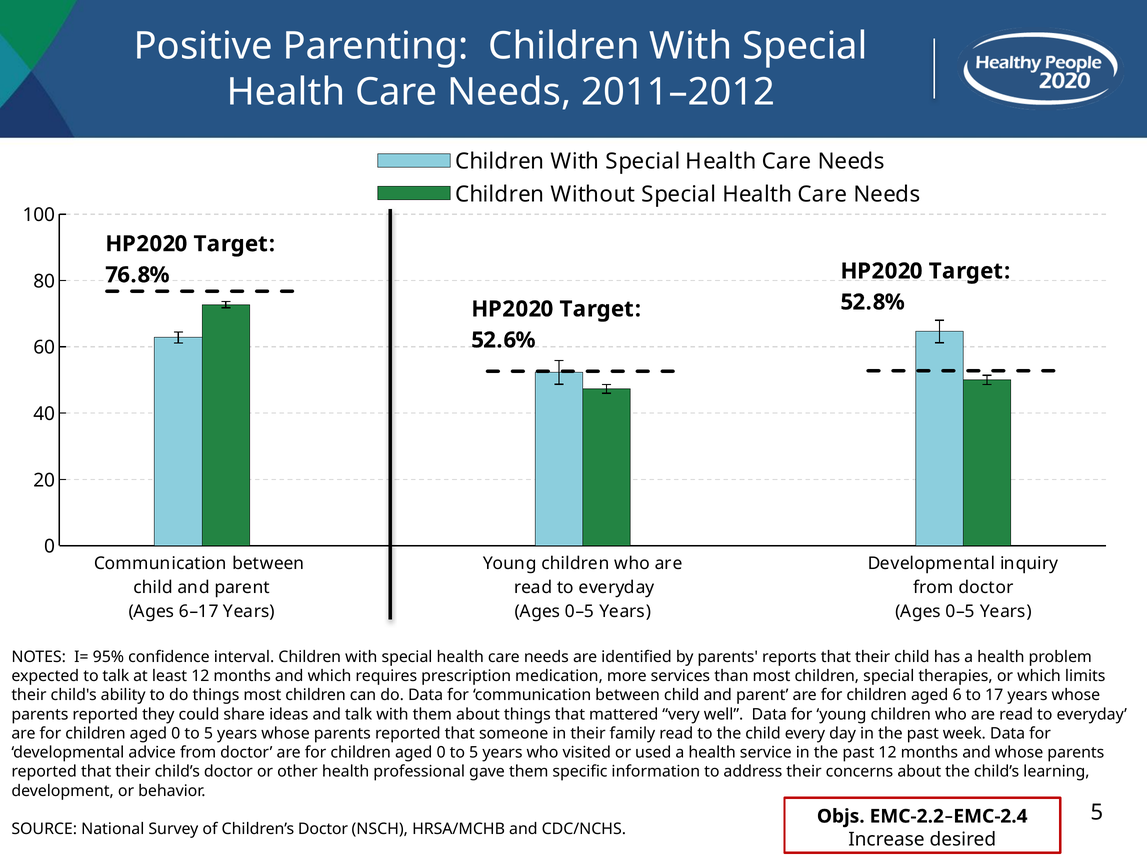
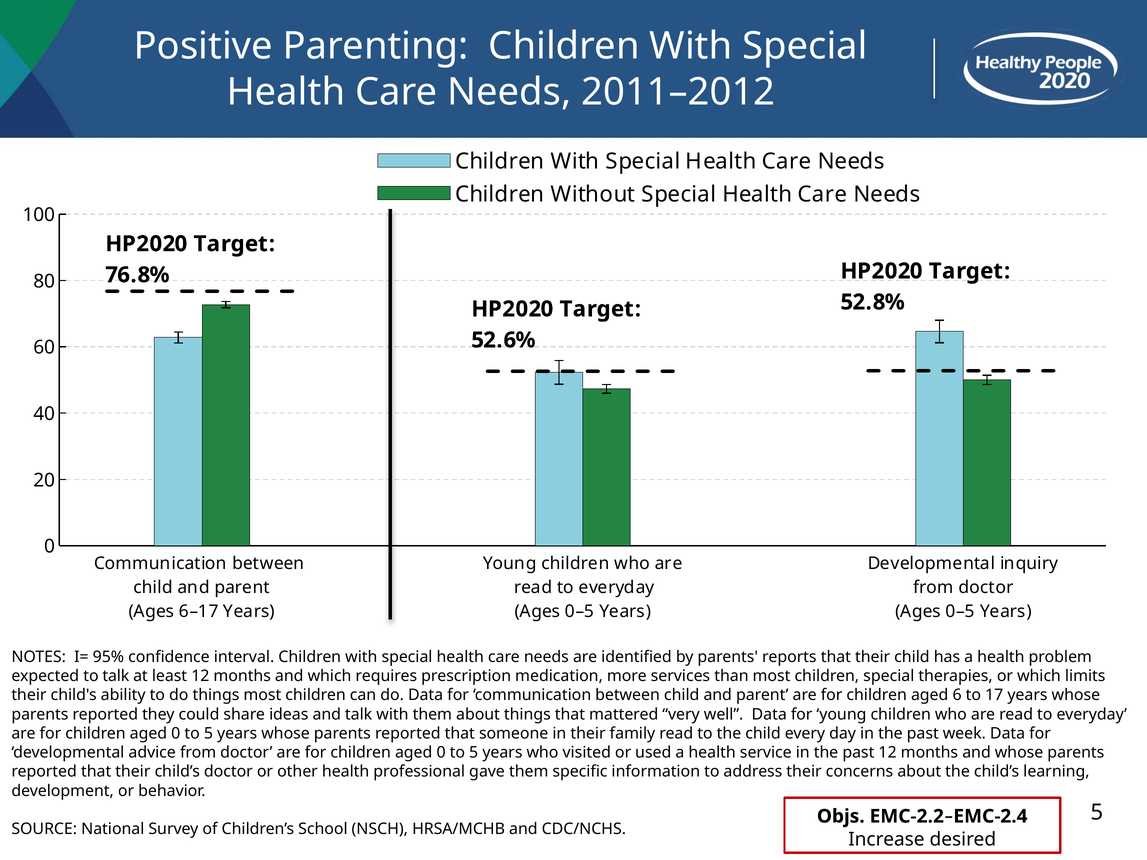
Children’s Doctor: Doctor -> School
